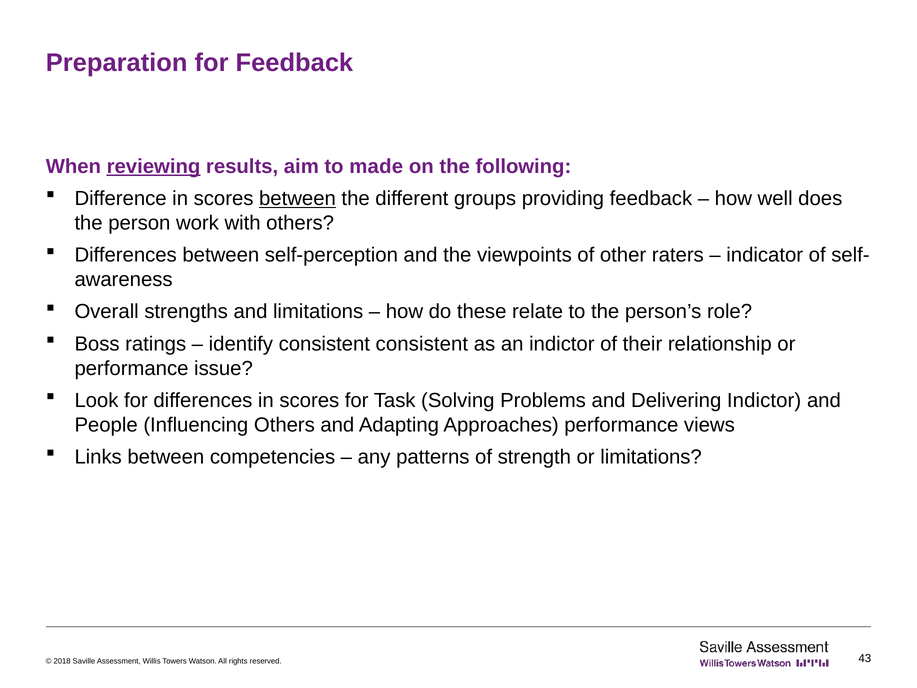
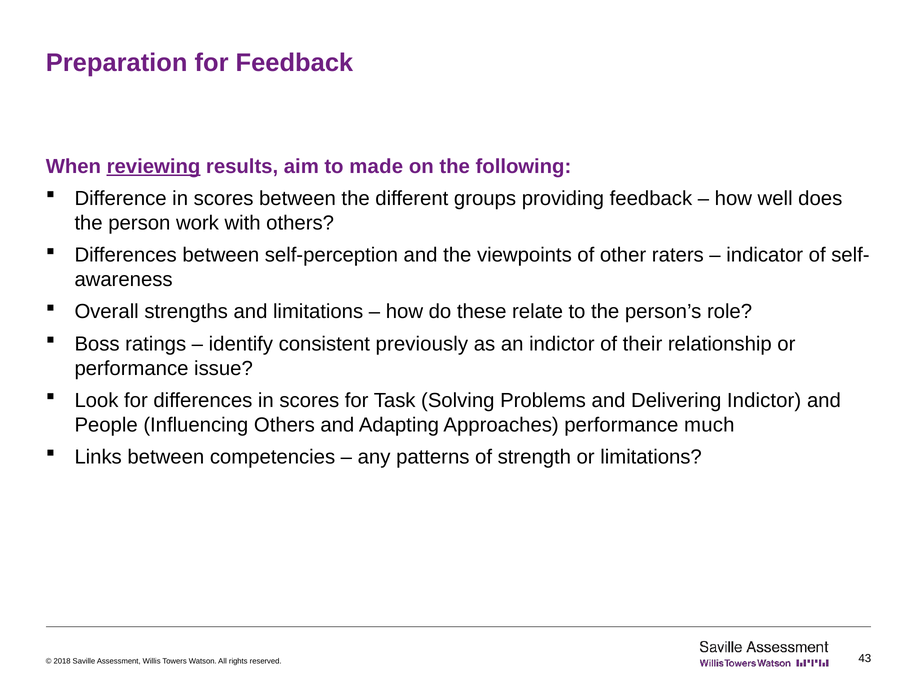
between at (297, 199) underline: present -> none
consistent consistent: consistent -> previously
views: views -> much
